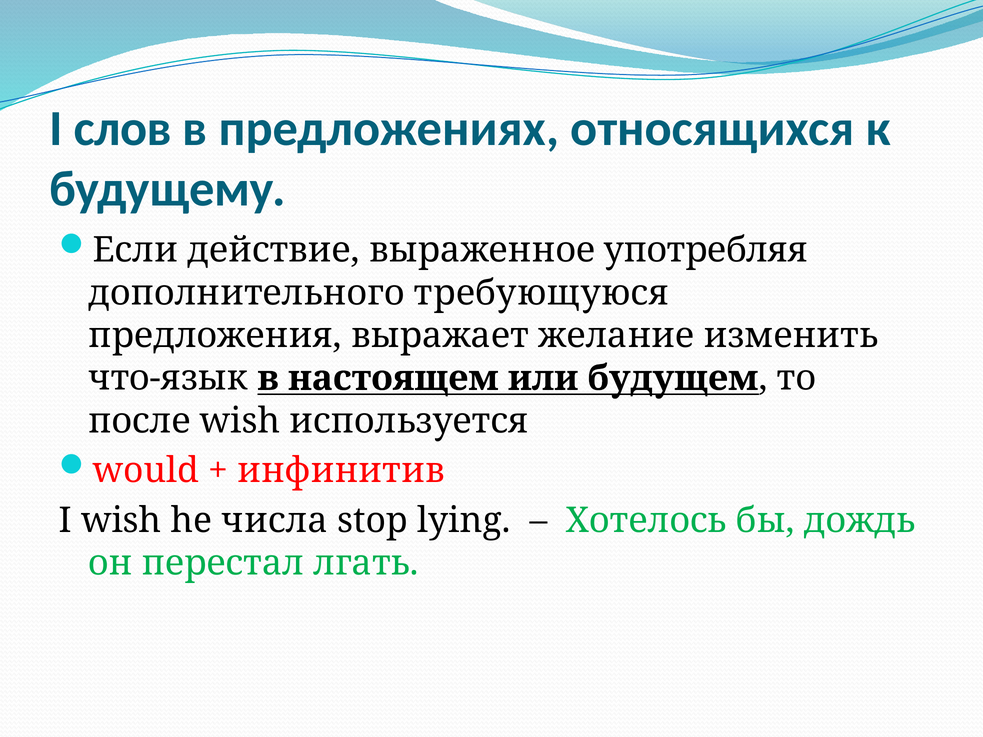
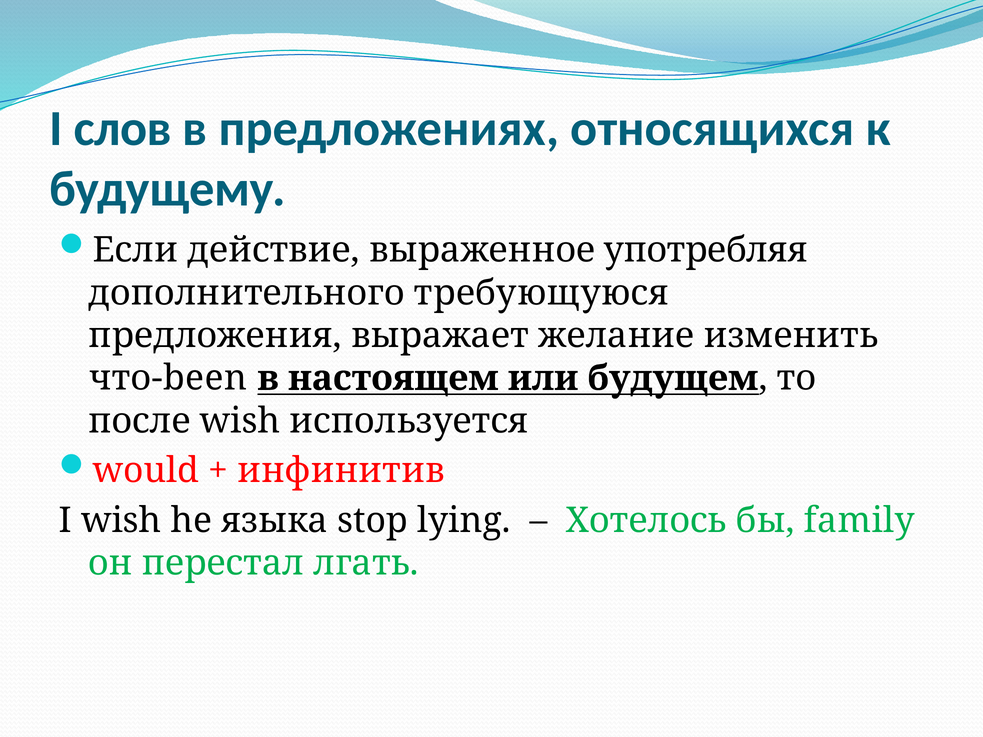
что-язык: что-язык -> что-been
числа: числа -> языка
дождь: дождь -> family
